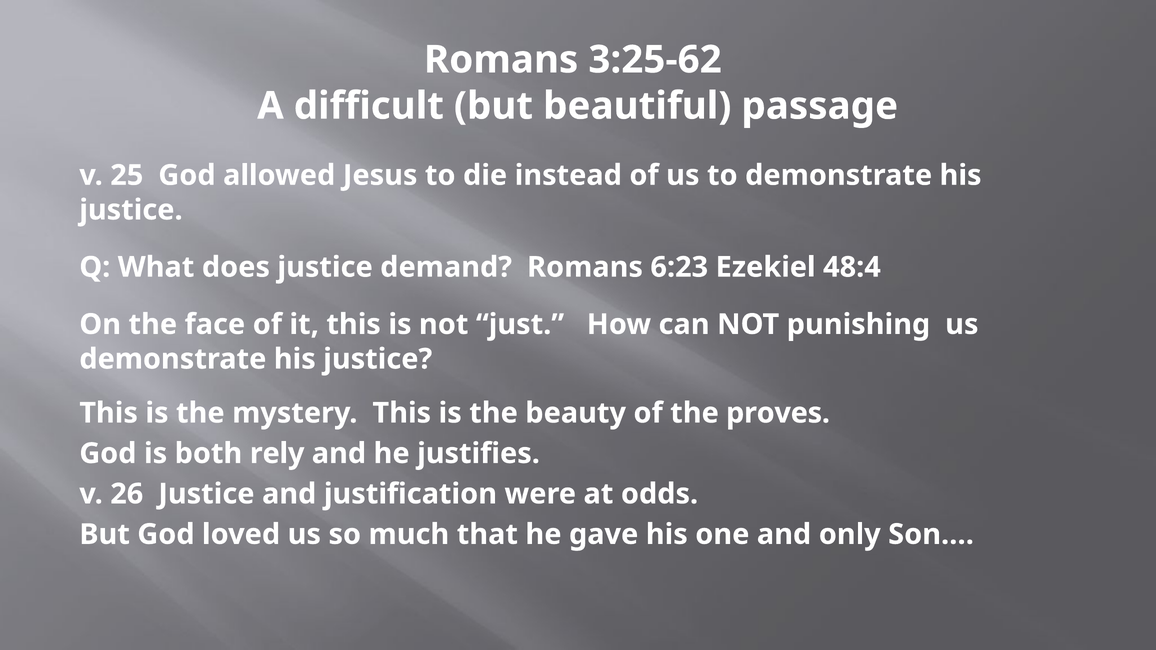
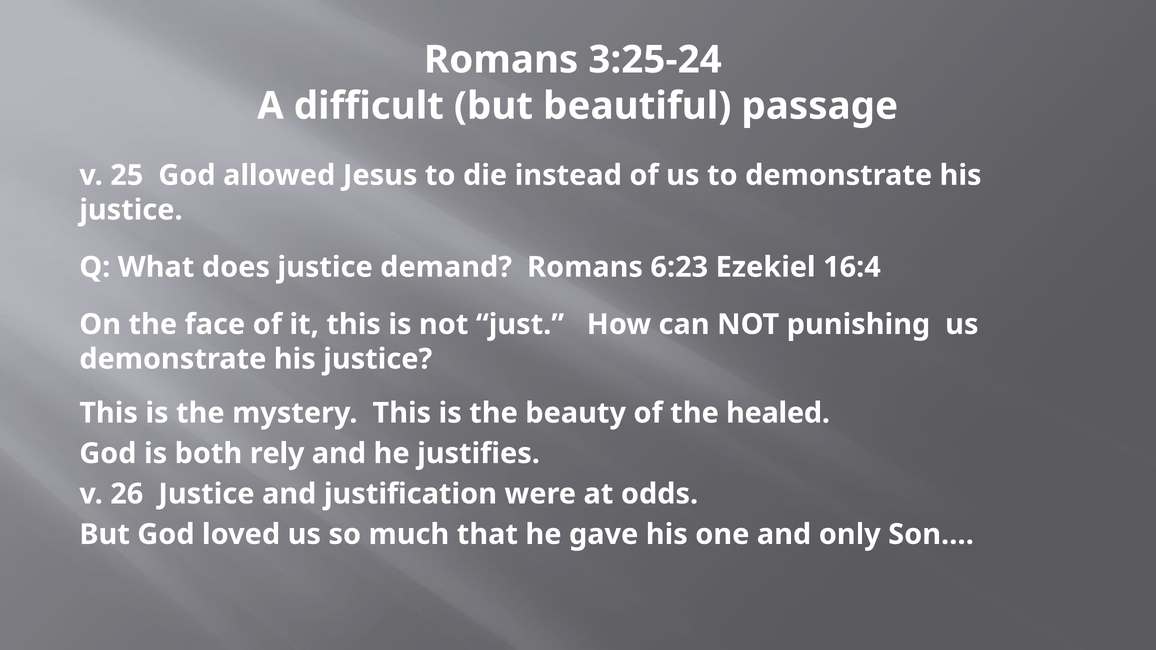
3:25-62: 3:25-62 -> 3:25-24
48:4: 48:4 -> 16:4
proves: proves -> healed
